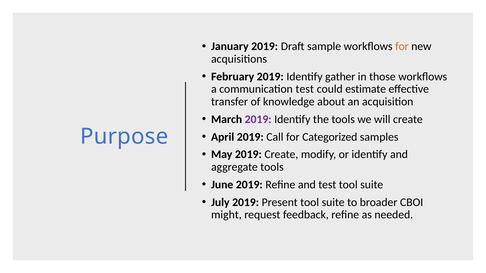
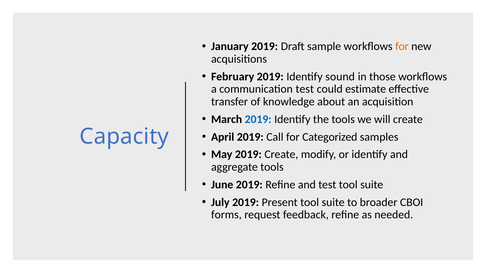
gather: gather -> sound
2019 at (258, 119) colour: purple -> blue
Purpose: Purpose -> Capacity
might: might -> forms
